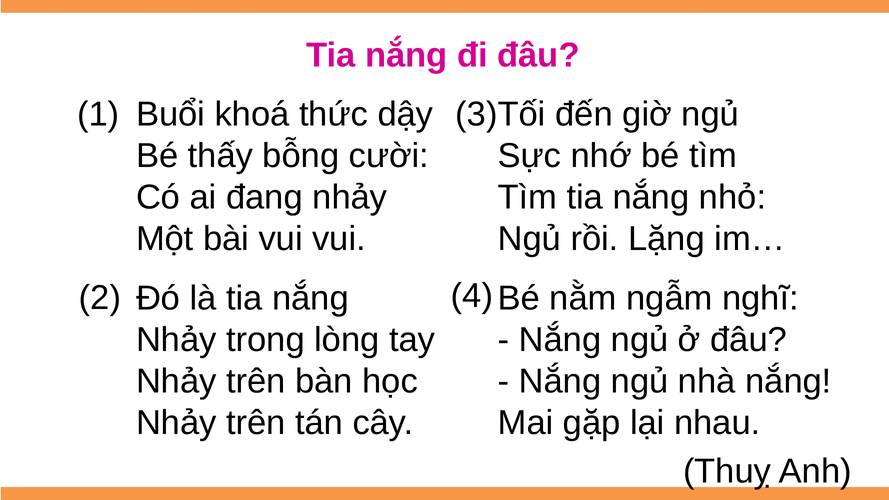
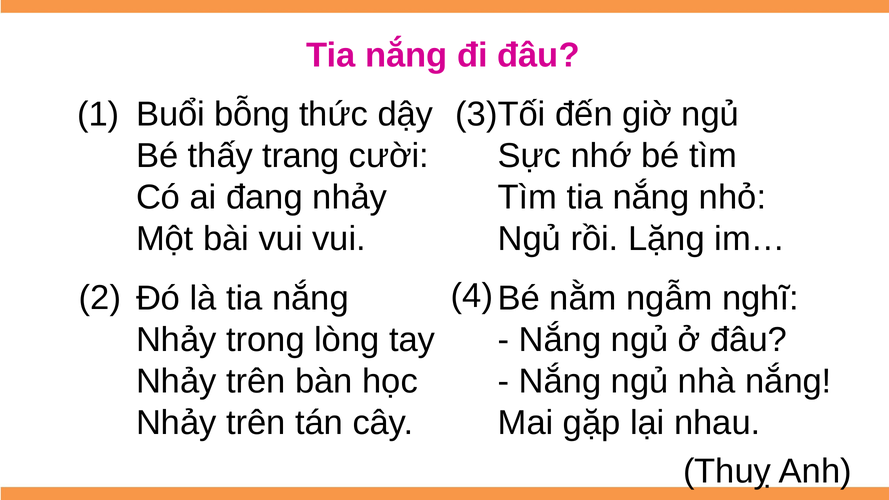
khoá: khoá -> bỗng
bỗng: bỗng -> trang
